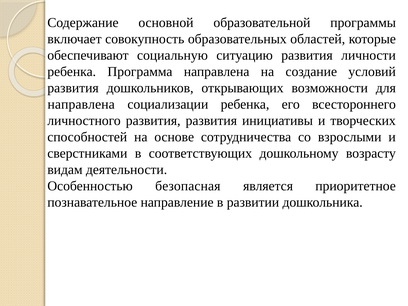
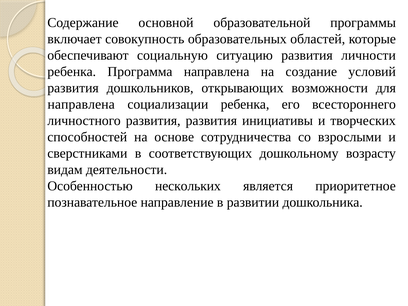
безопасная: безопасная -> нескольких
